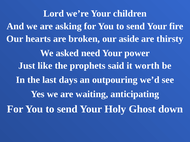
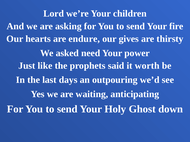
broken: broken -> endure
aside: aside -> gives
